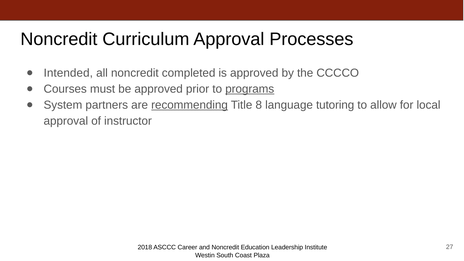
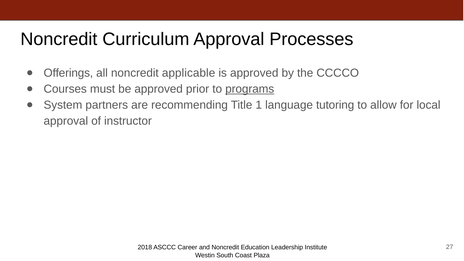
Intended: Intended -> Offerings
completed: completed -> applicable
recommending underline: present -> none
8: 8 -> 1
